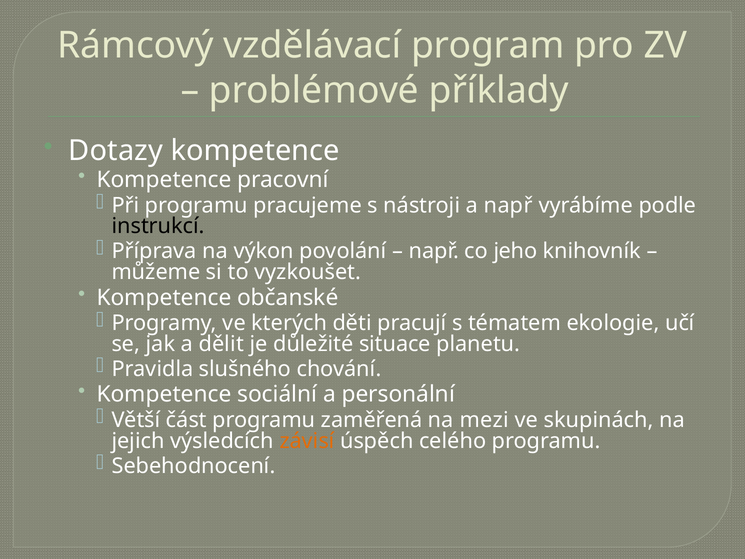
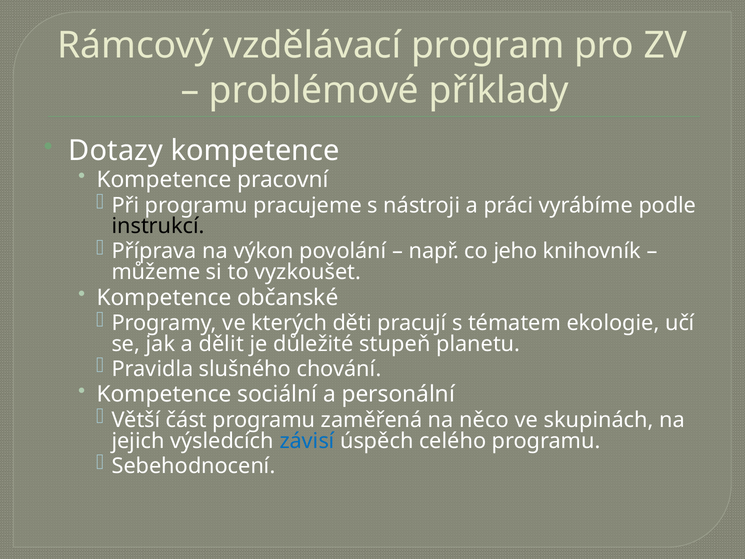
a např: např -> práci
situace: situace -> stupeň
mezi: mezi -> něco
závisí colour: orange -> blue
